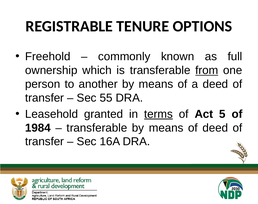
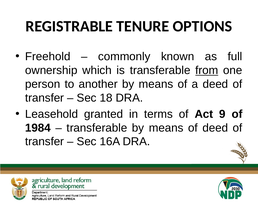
55: 55 -> 18
terms underline: present -> none
5: 5 -> 9
